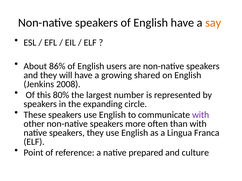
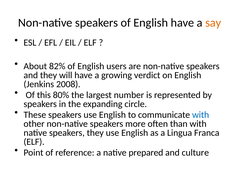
86%: 86% -> 82%
shared: shared -> verdict
with at (201, 115) colour: purple -> blue
